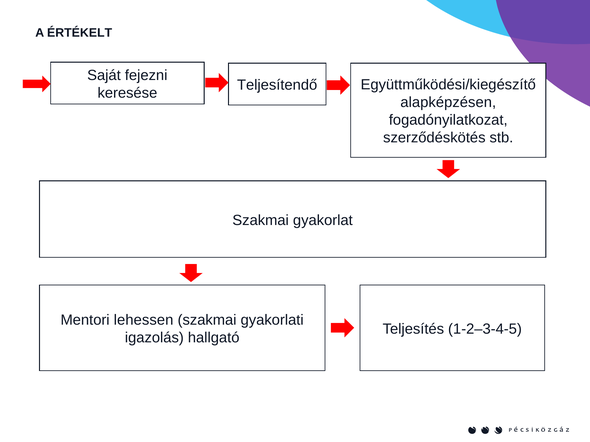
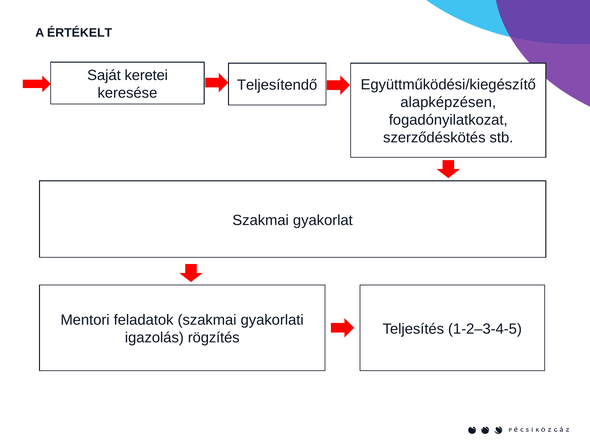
fejezni: fejezni -> keretei
lehessen: lehessen -> feladatok
hallgató: hallgató -> rögzítés
